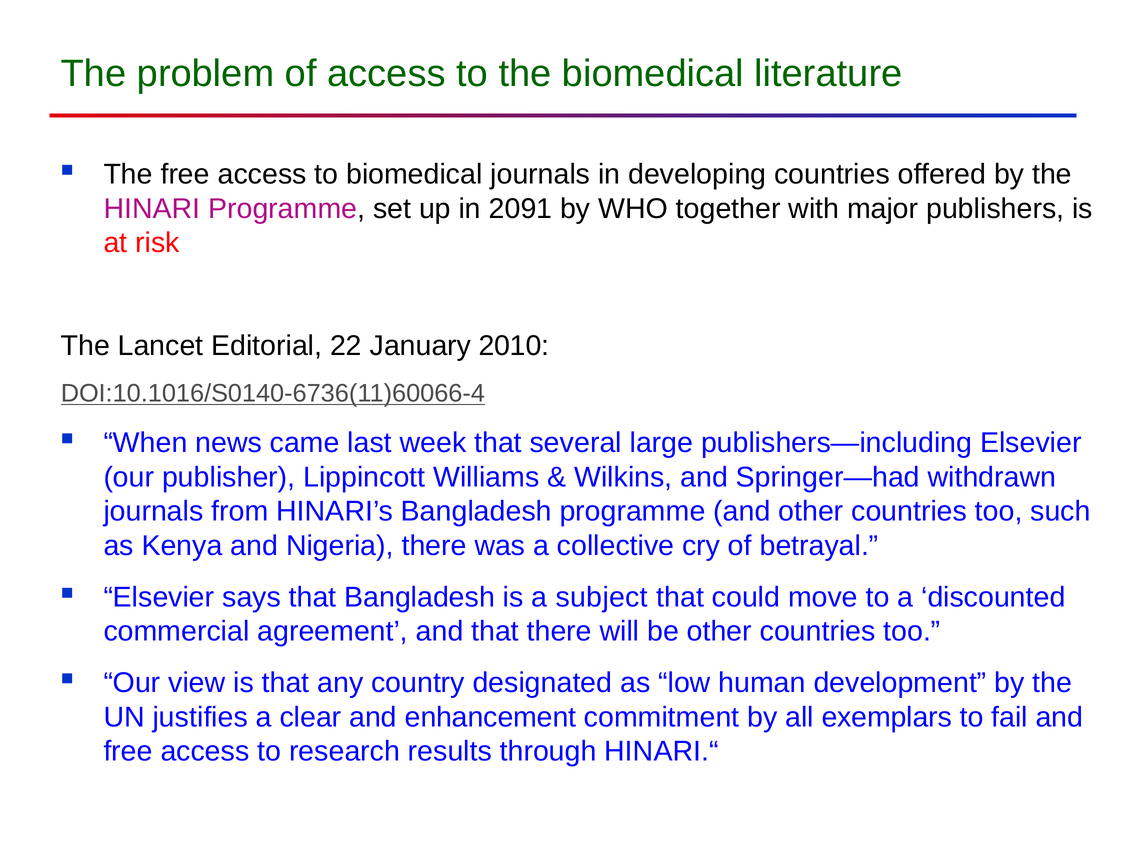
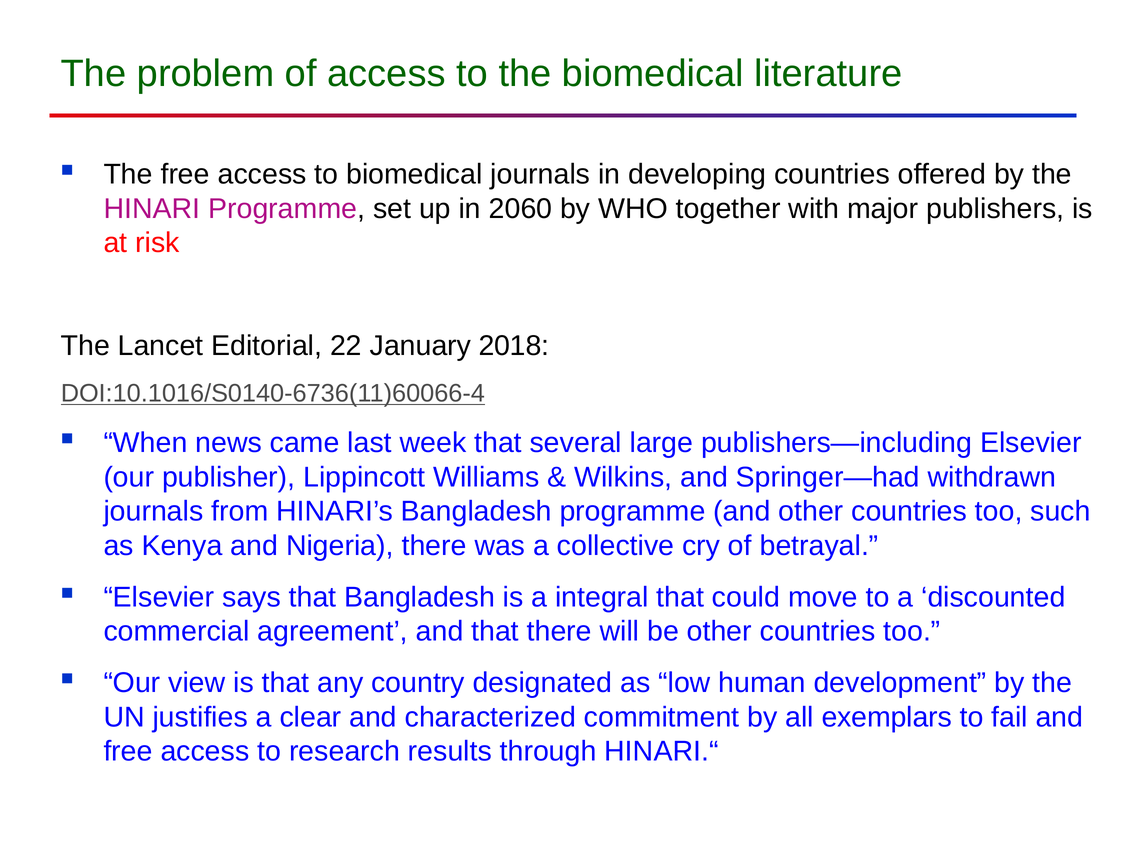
2091: 2091 -> 2060
2010: 2010 -> 2018
subject: subject -> integral
enhancement: enhancement -> characterized
